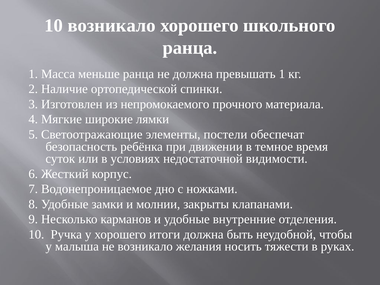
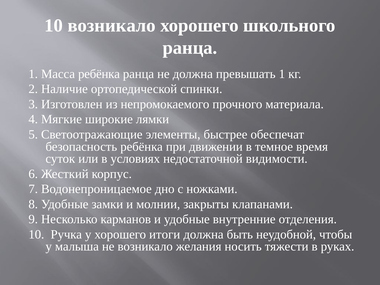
Масса меньше: меньше -> ребёнка
постели: постели -> быстрее
